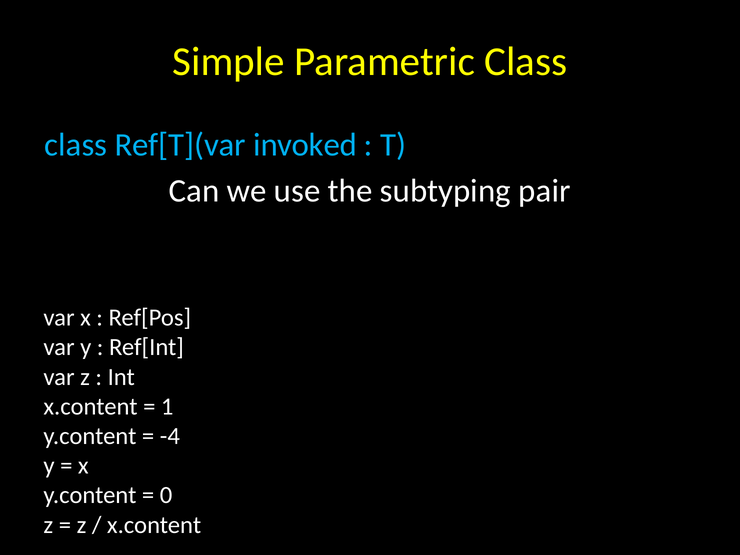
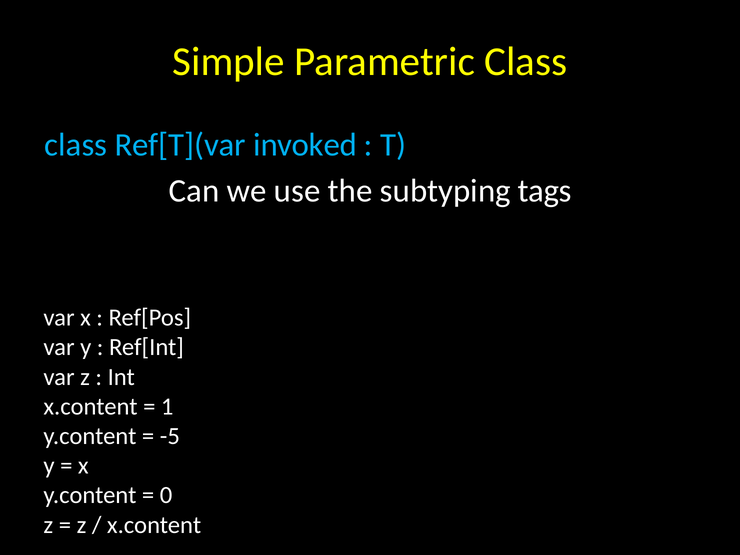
pair: pair -> tags
-4: -4 -> -5
